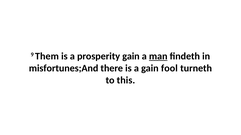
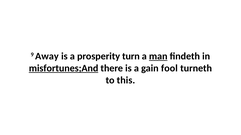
Them: Them -> Away
prosperity gain: gain -> turn
misfortunes;And underline: none -> present
